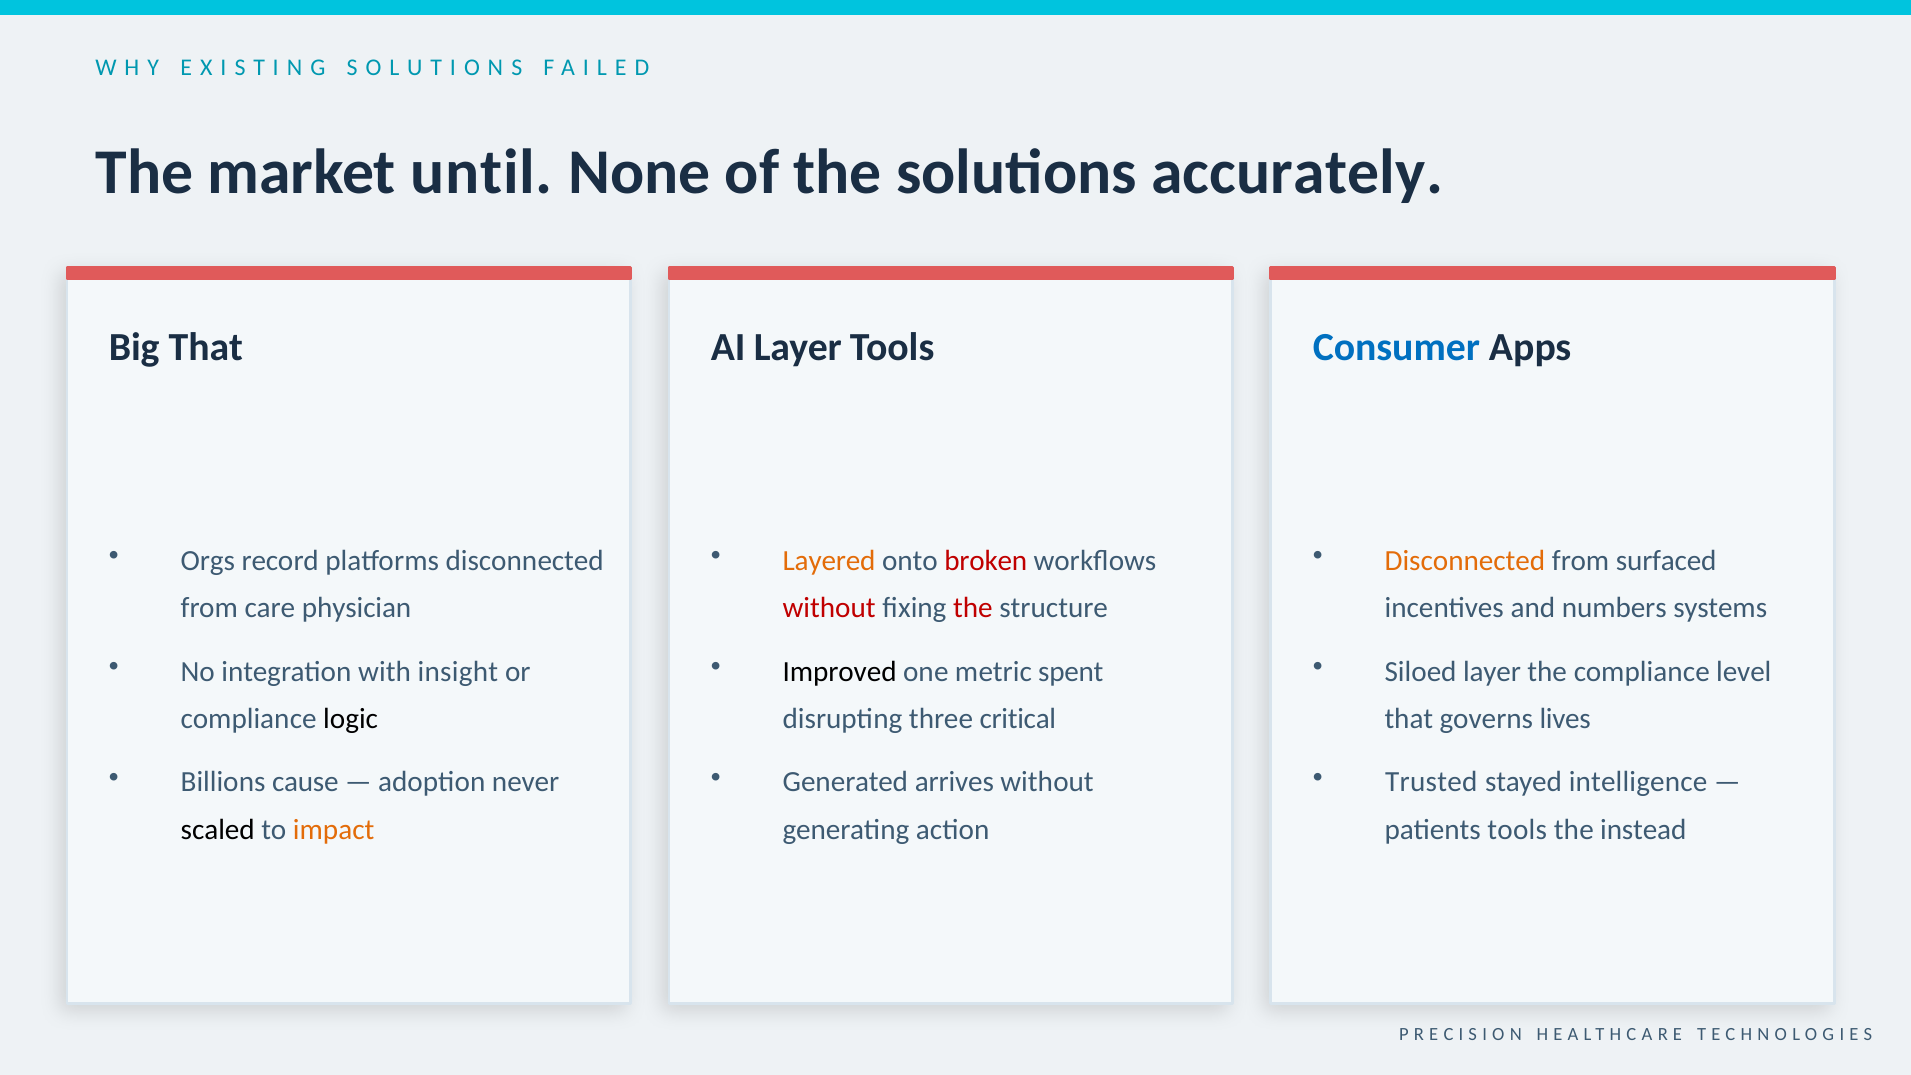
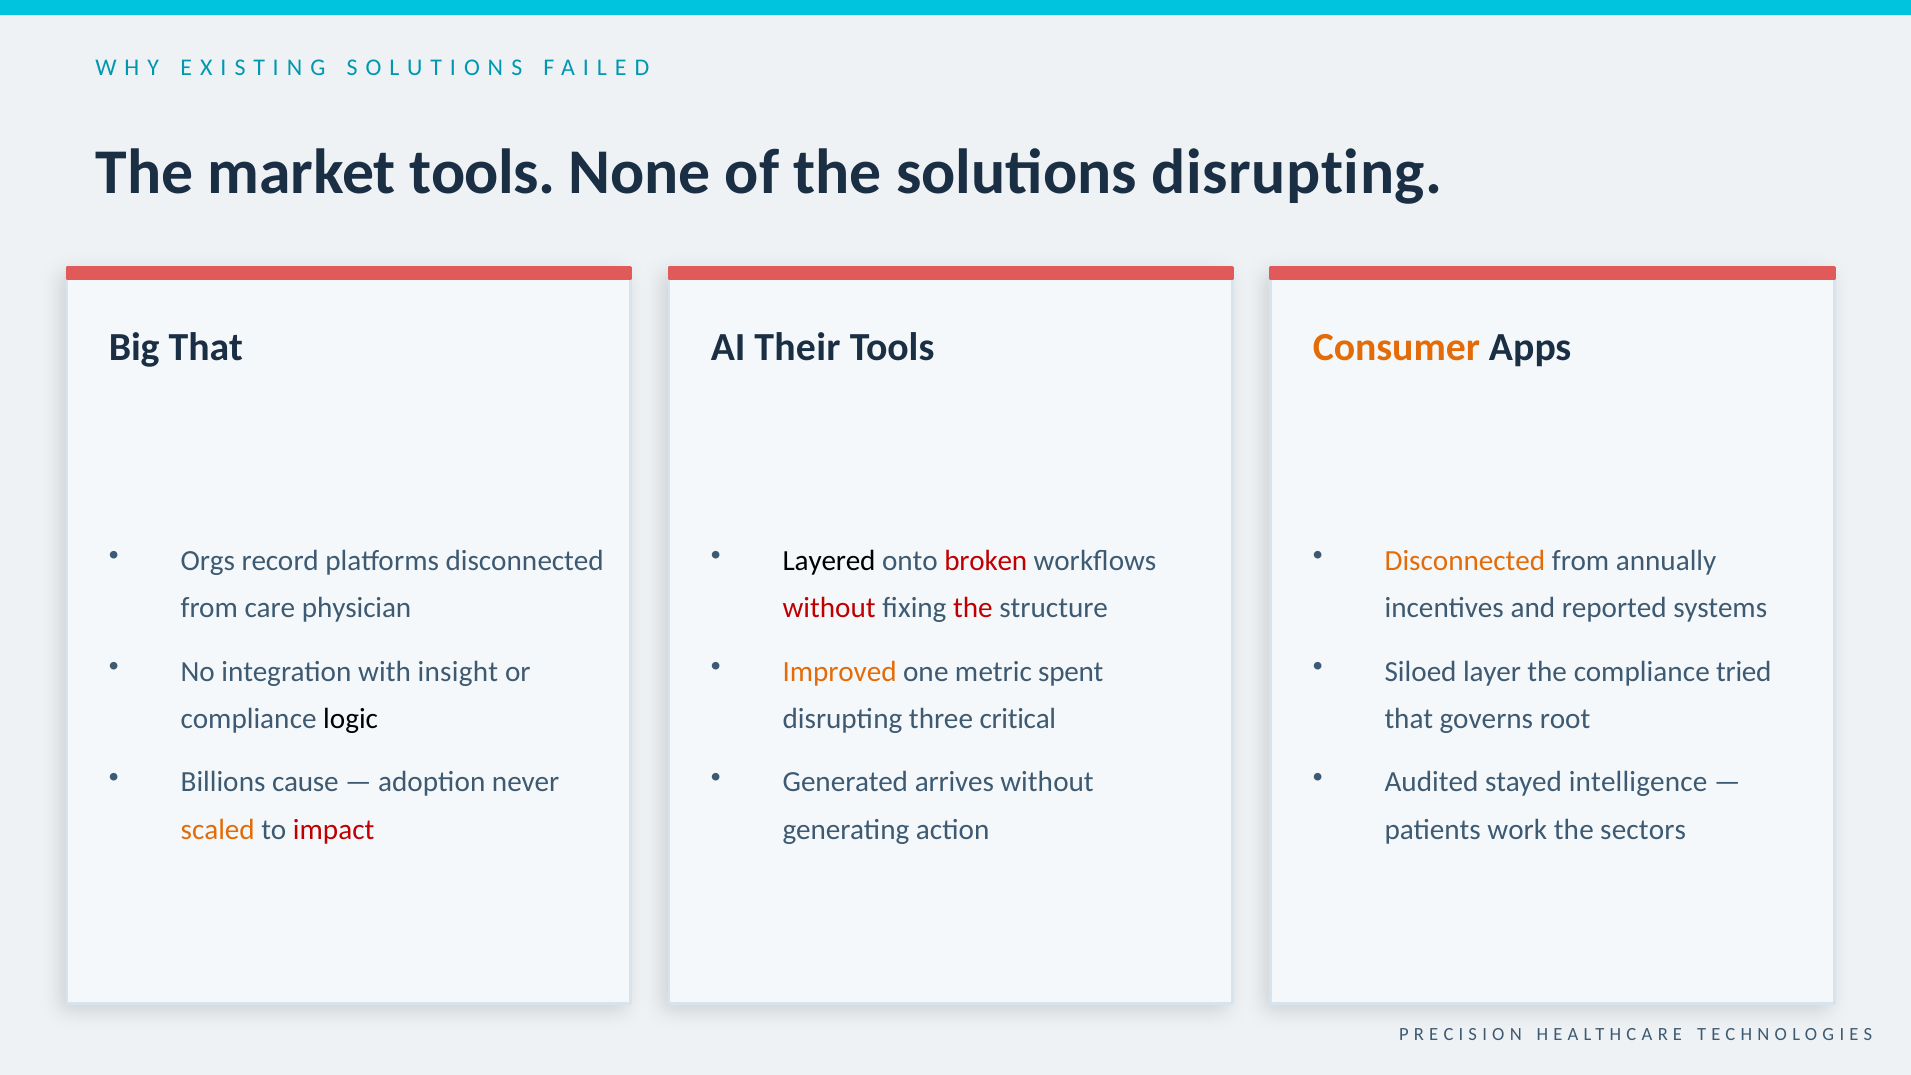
market until: until -> tools
solutions accurately: accurately -> disrupting
AI Layer: Layer -> Their
Consumer colour: blue -> orange
Layered colour: orange -> black
surfaced: surfaced -> annually
numbers: numbers -> reported
Improved colour: black -> orange
level: level -> tried
lives: lives -> root
Trusted: Trusted -> Audited
scaled colour: black -> orange
impact colour: orange -> red
patients tools: tools -> work
instead: instead -> sectors
